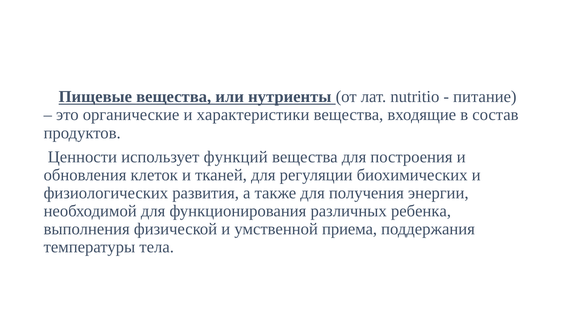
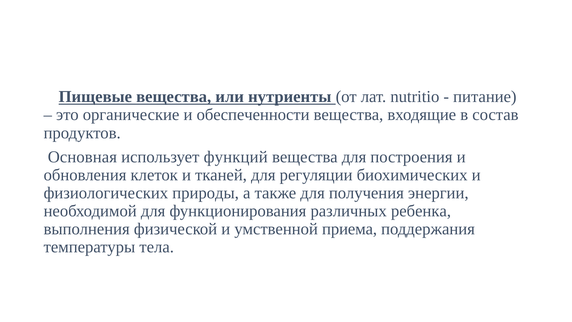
характеристики: характеристики -> обеспеченности
Ценности: Ценности -> Основная
развития: развития -> природы
